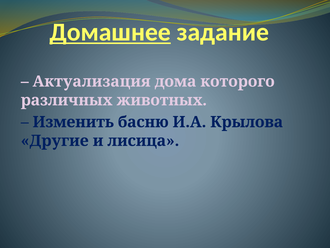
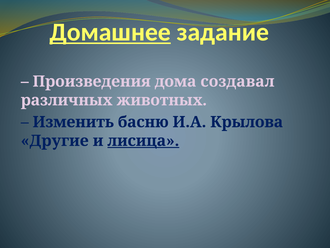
Актуализация: Актуализация -> Произведения
которого: которого -> создавал
лисица underline: none -> present
